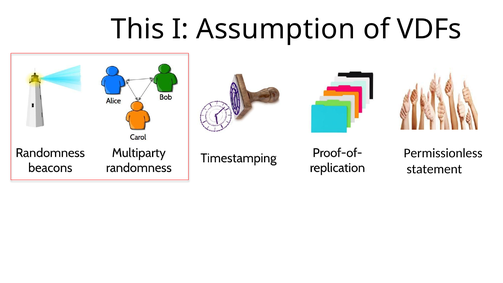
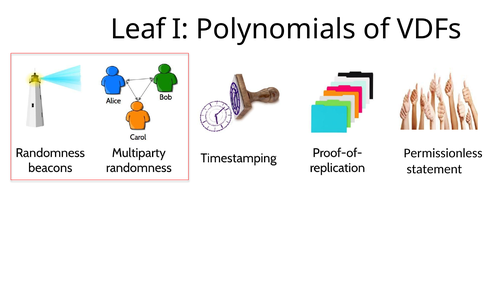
This: This -> Leaf
Assumption: Assumption -> Polynomials
